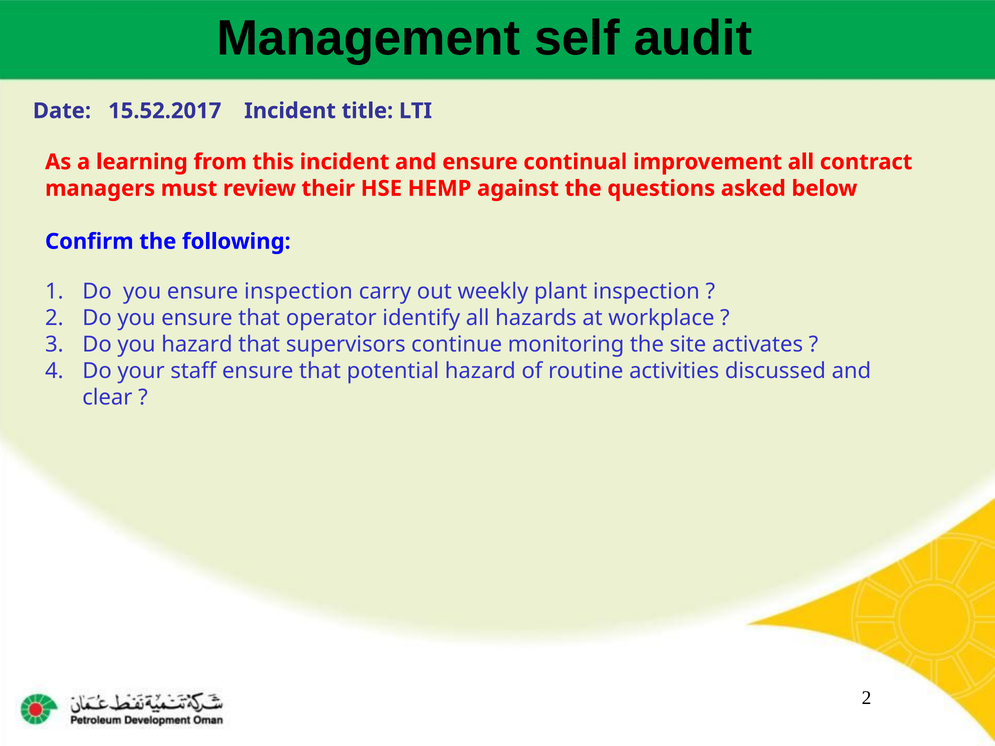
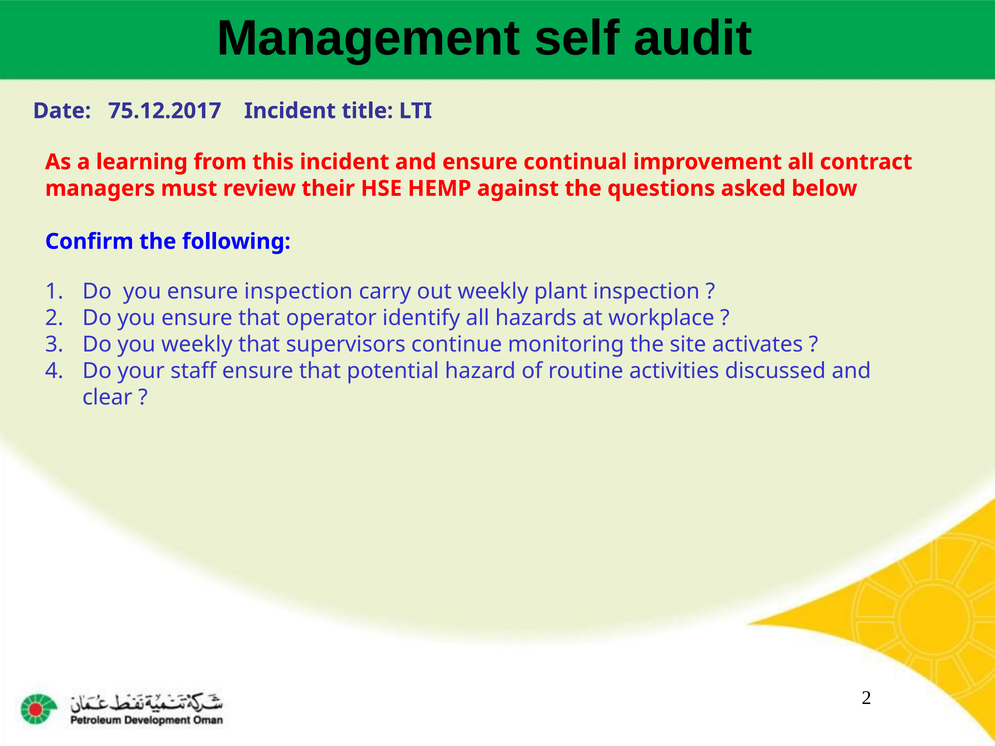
15.52.2017: 15.52.2017 -> 75.12.2017
you hazard: hazard -> weekly
